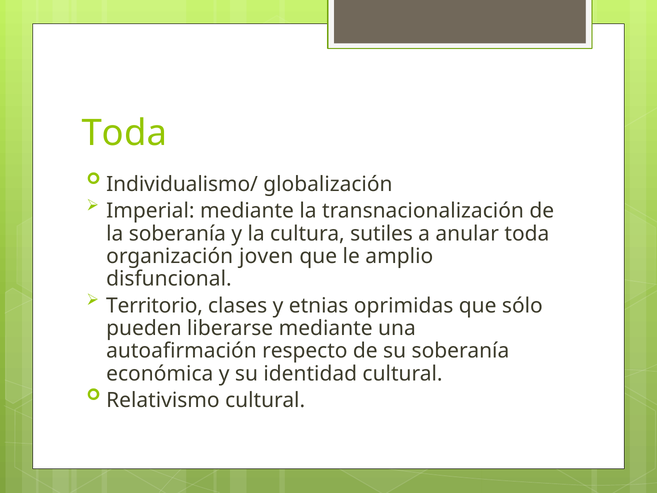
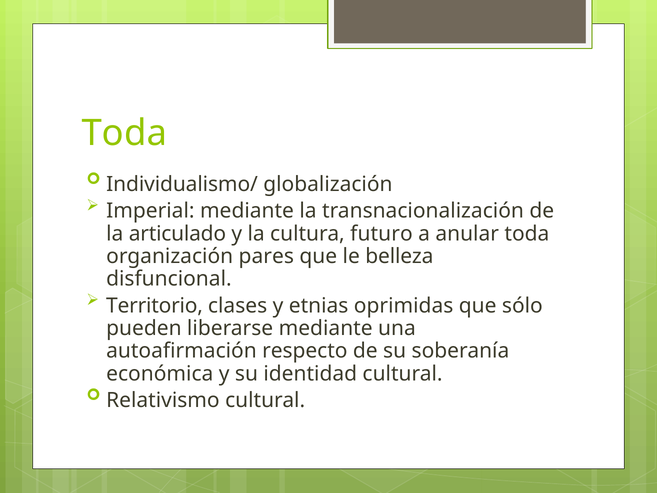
la soberanía: soberanía -> articulado
sutiles: sutiles -> futuro
joven: joven -> pares
amplio: amplio -> belleza
